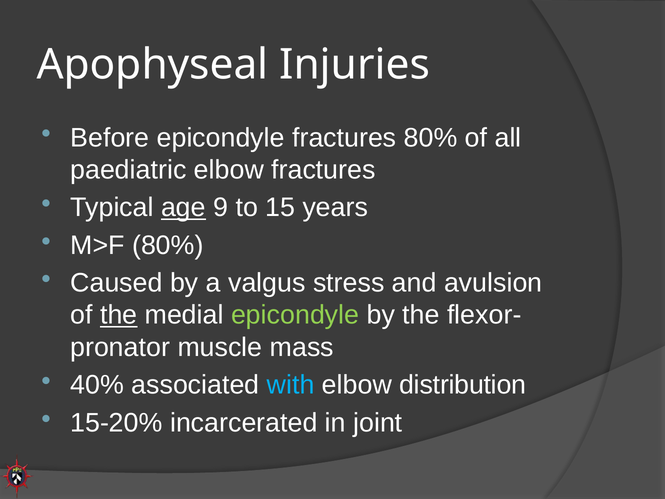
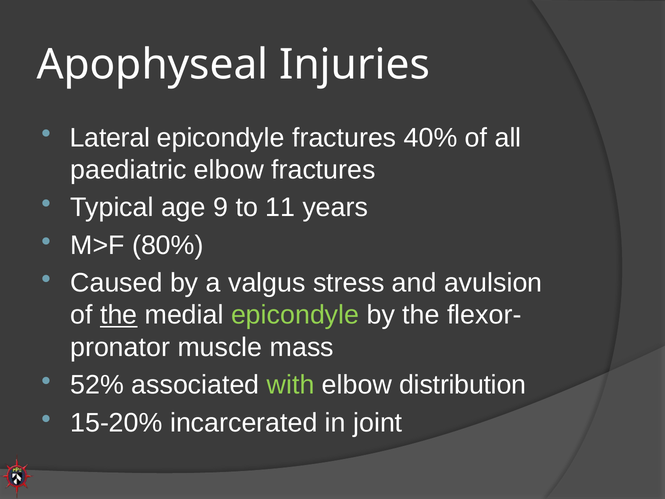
Before: Before -> Lateral
fractures 80%: 80% -> 40%
age underline: present -> none
15: 15 -> 11
40%: 40% -> 52%
with colour: light blue -> light green
